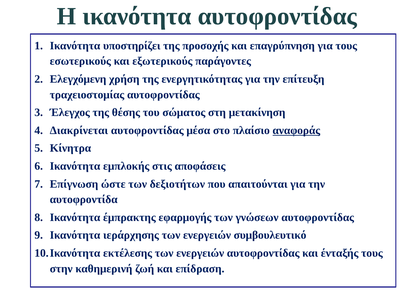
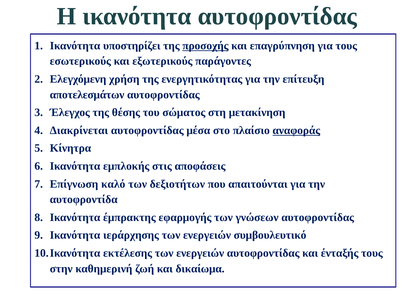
προσοχής underline: none -> present
τραχειοστομίας: τραχειοστομίας -> αποτελεσμάτων
ώστε: ώστε -> καλό
επίδραση: επίδραση -> δικαίωμα
